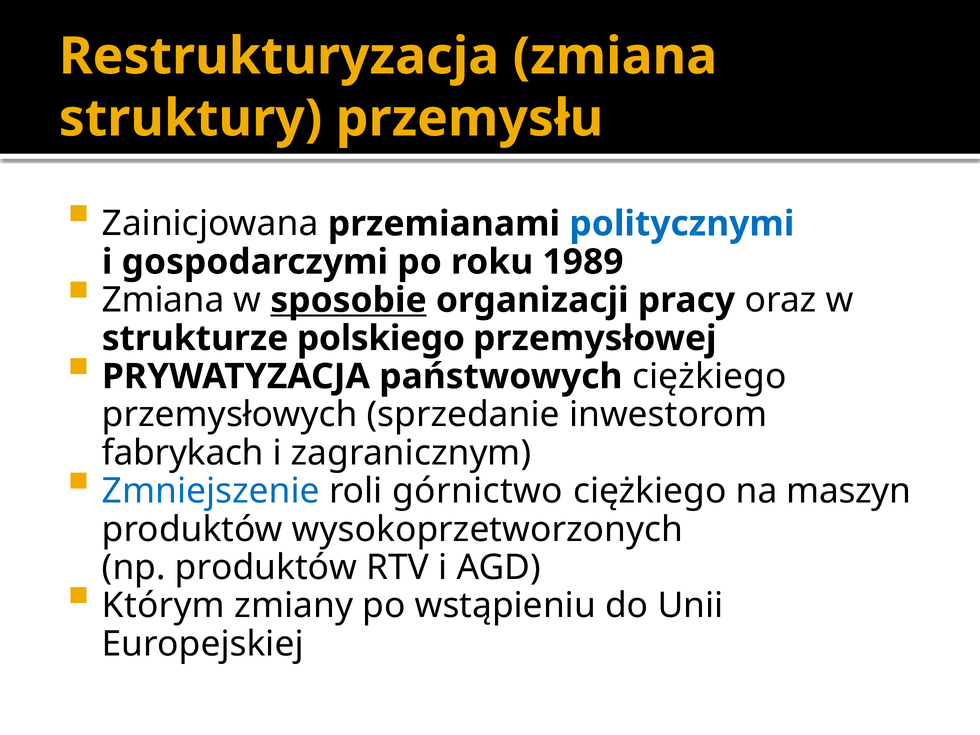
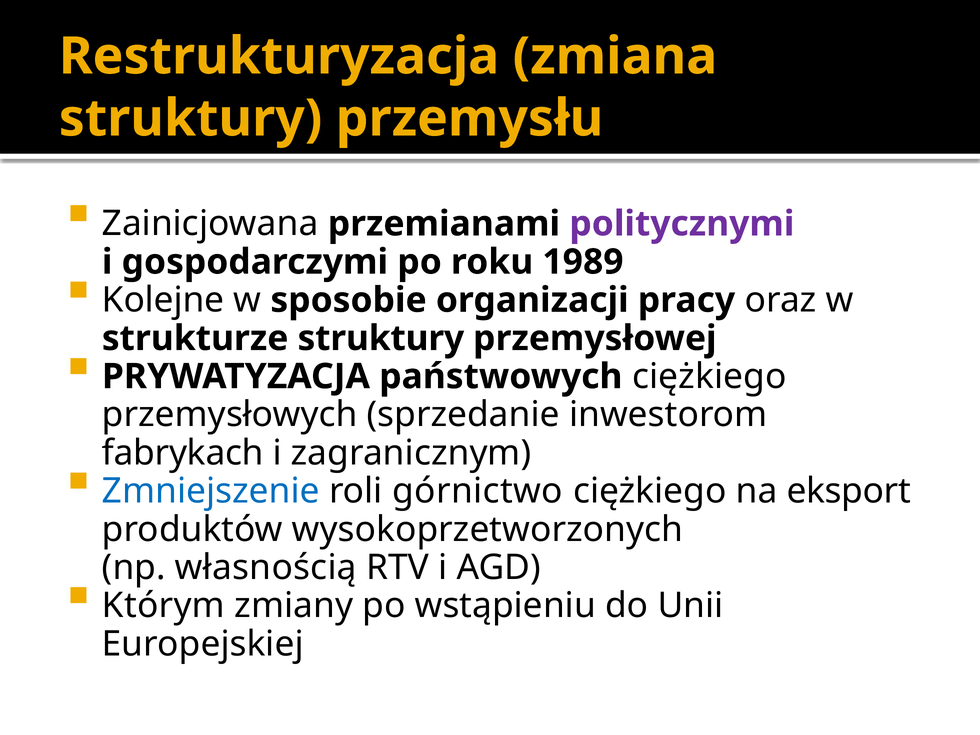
politycznymi colour: blue -> purple
Zmiana at (163, 300): Zmiana -> Kolejne
sposobie underline: present -> none
strukturze polskiego: polskiego -> struktury
maszyn: maszyn -> eksport
np produktów: produktów -> własnością
